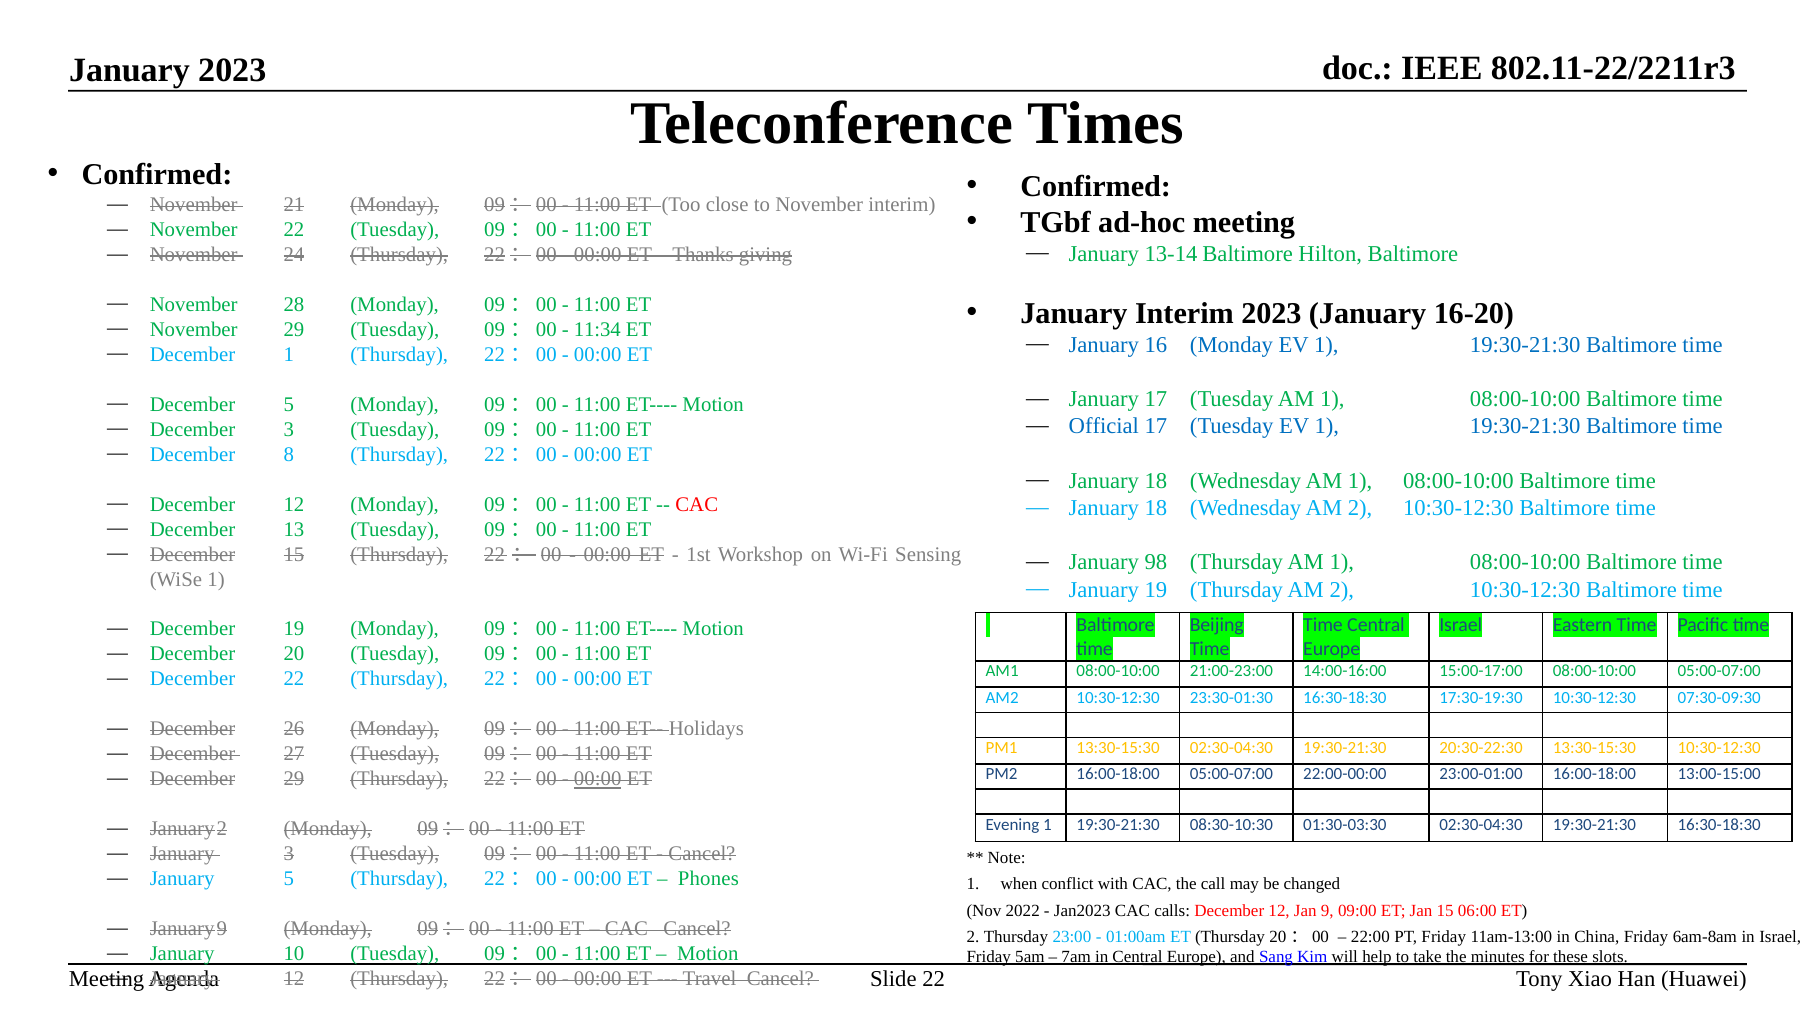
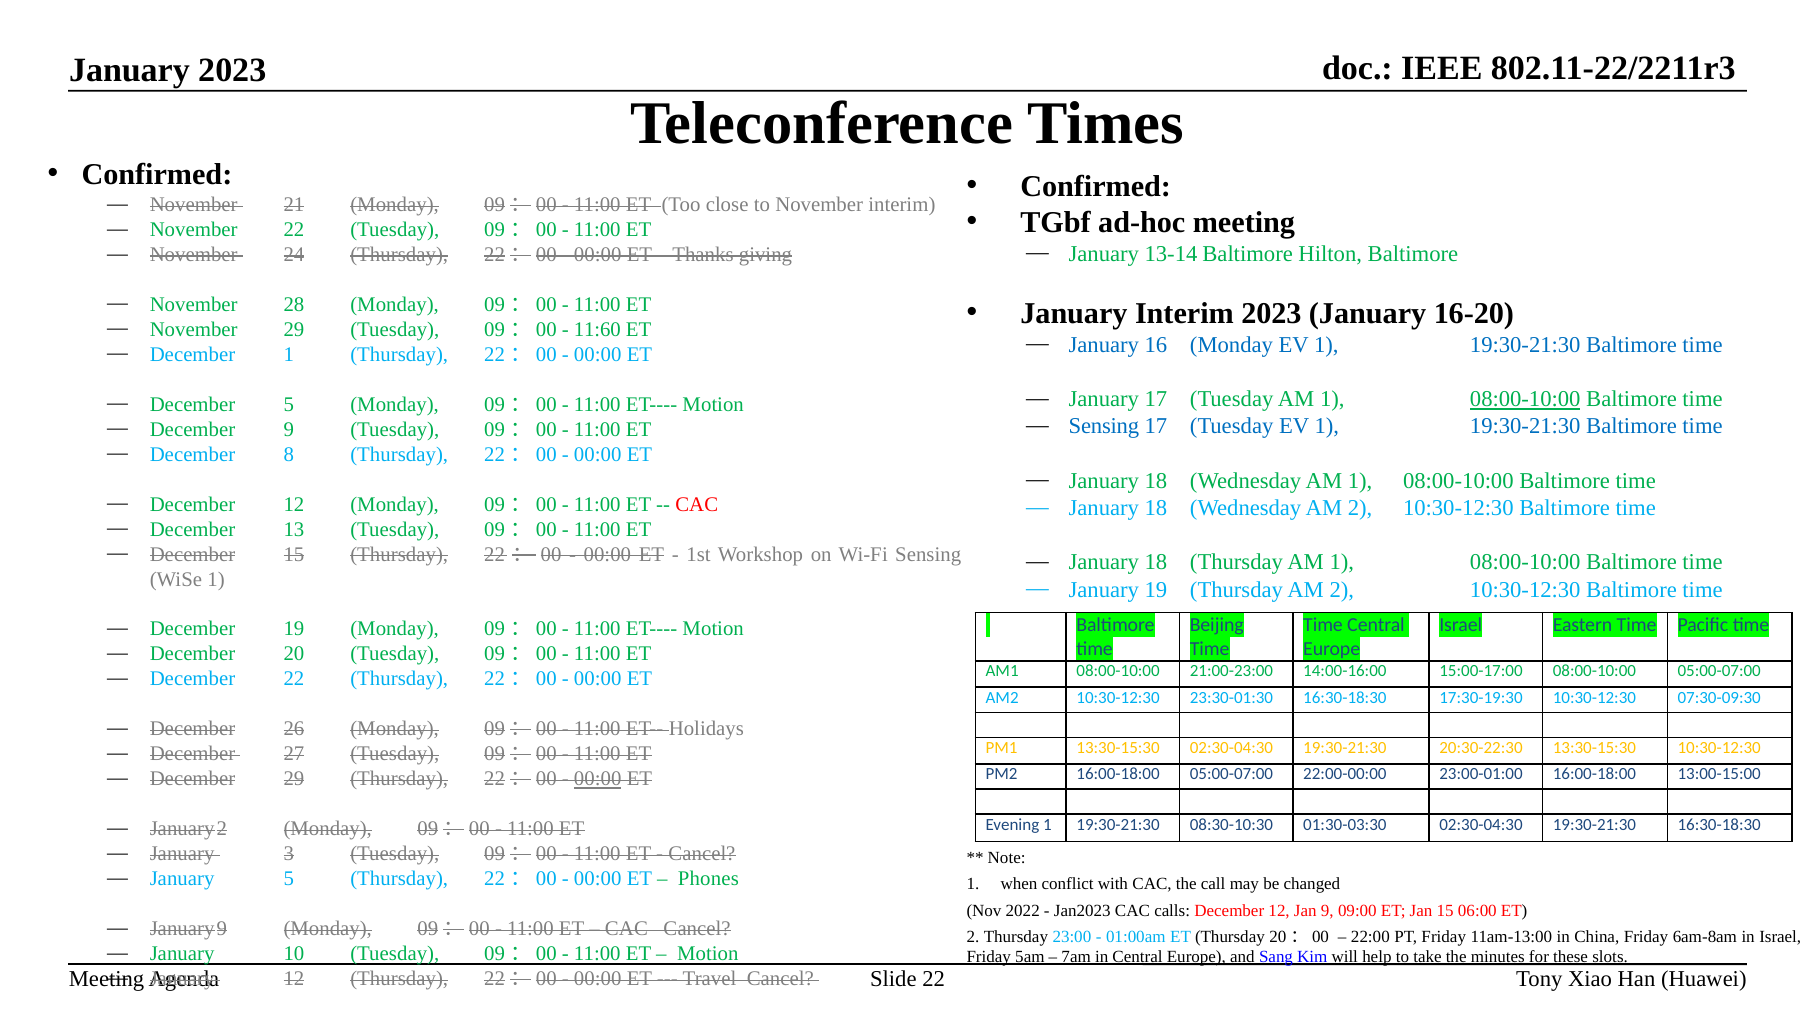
11:34: 11:34 -> 11:60
08:00-10:00 at (1525, 399) underline: none -> present
Official at (1104, 426): Official -> Sensing
December 3: 3 -> 9
98 at (1156, 562): 98 -> 18
